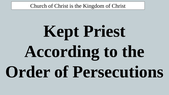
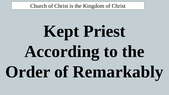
Persecutions: Persecutions -> Remarkably
